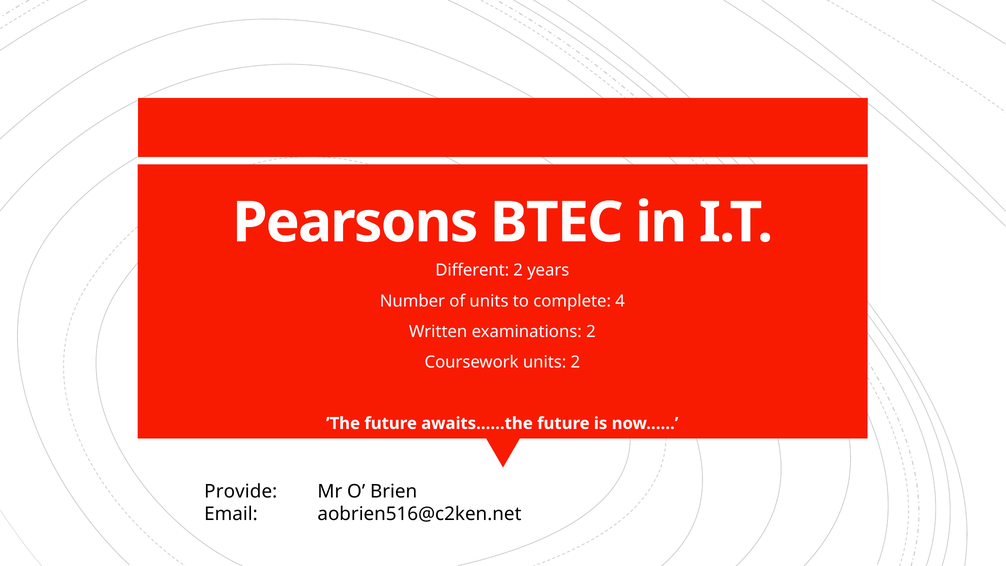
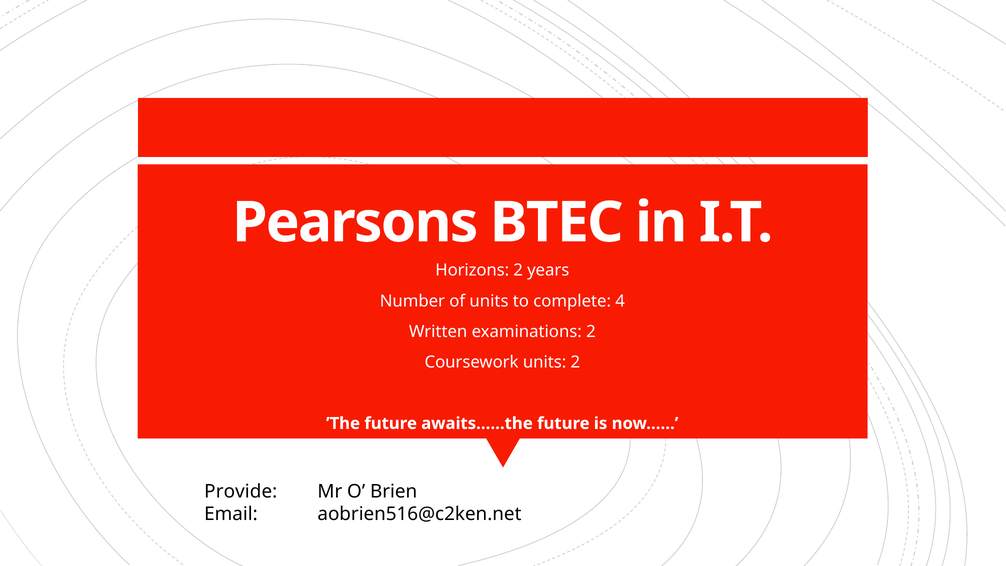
Different: Different -> Horizons
